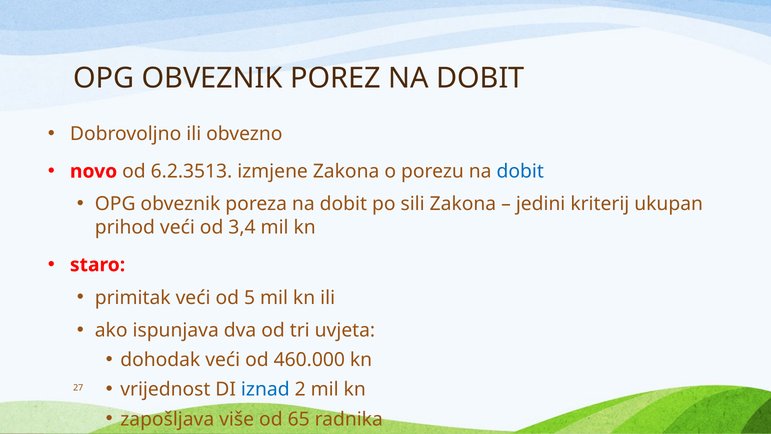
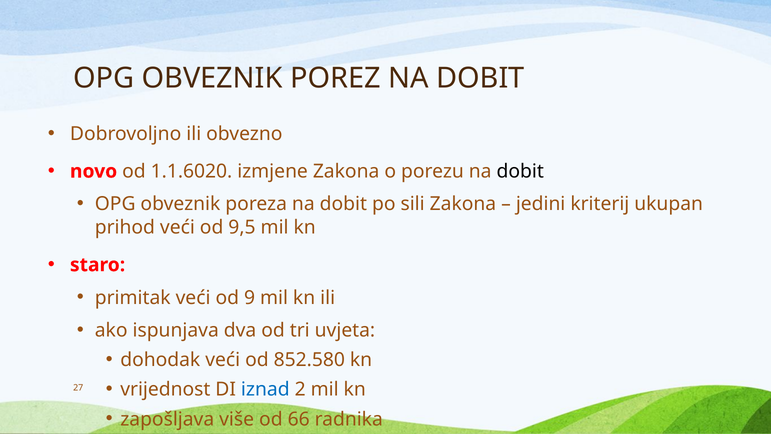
6.2.3513: 6.2.3513 -> 1.1.6020
dobit at (520, 171) colour: blue -> black
3,4: 3,4 -> 9,5
5: 5 -> 9
460.000: 460.000 -> 852.580
65: 65 -> 66
